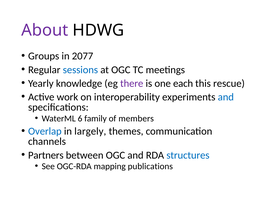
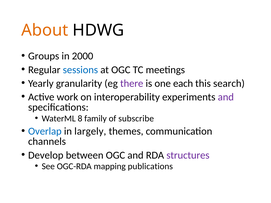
About colour: purple -> orange
2077: 2077 -> 2000
knowledge: knowledge -> granularity
rescue: rescue -> search
and at (226, 97) colour: blue -> purple
6: 6 -> 8
members: members -> subscribe
Partners: Partners -> Develop
structures colour: blue -> purple
